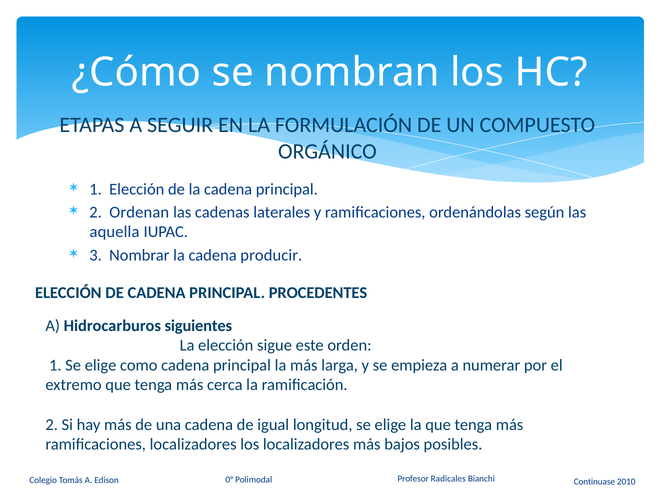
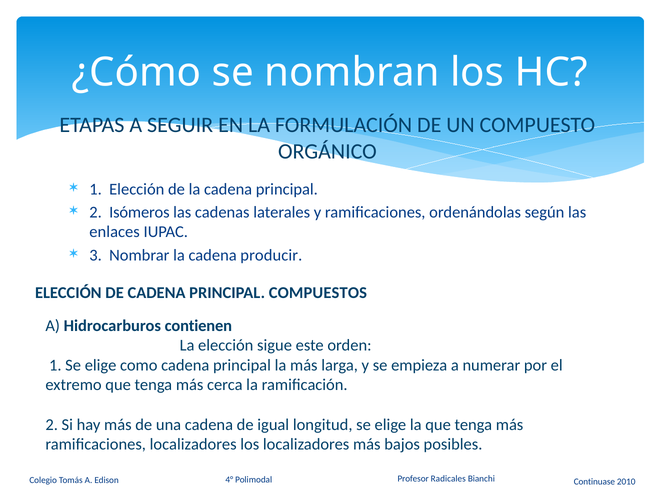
Ordenan: Ordenan -> Isómeros
aquella: aquella -> enlaces
PROCEDENTES: PROCEDENTES -> COMPUESTOS
siguientes: siguientes -> contienen
0°: 0° -> 4°
